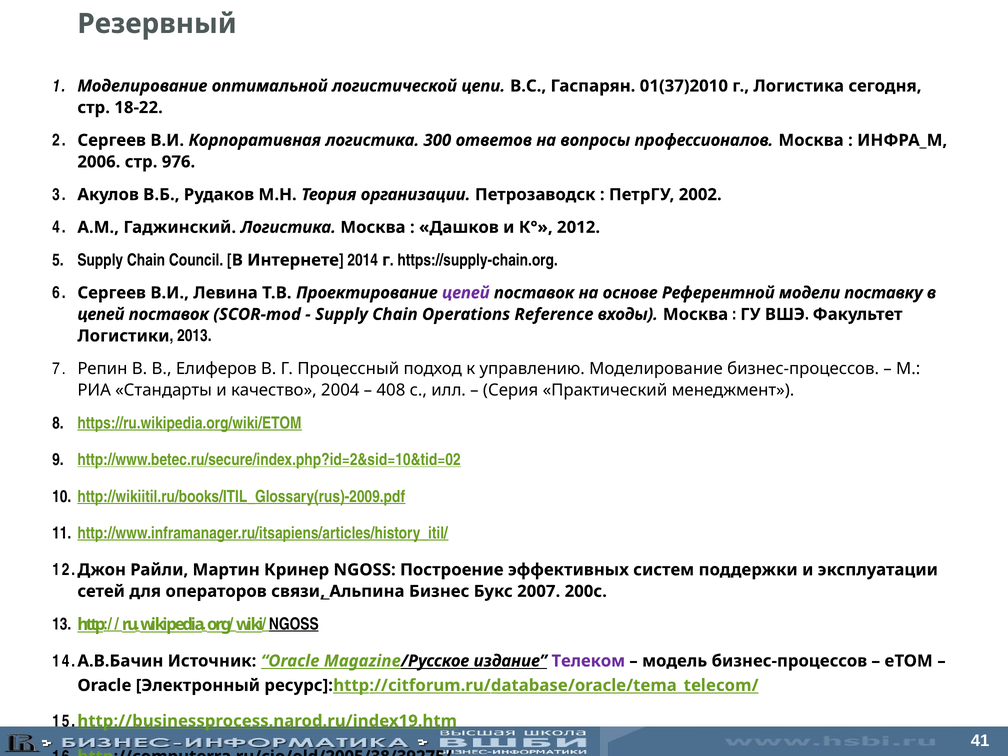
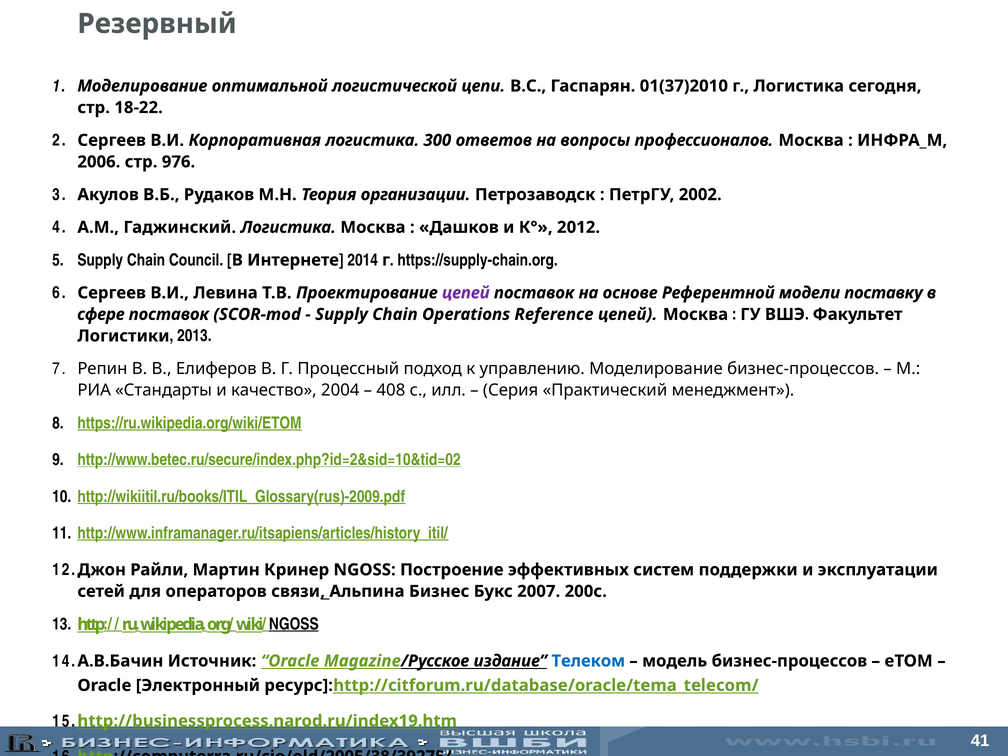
цепей at (101, 314): цепей -> сфере
Reference входы: входы -> цепей
Телеком colour: purple -> blue
